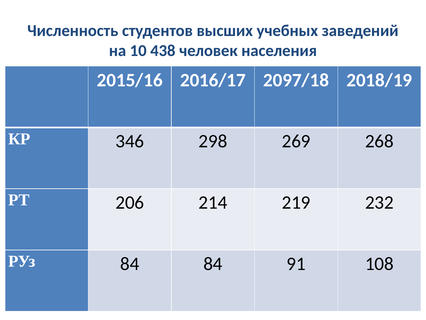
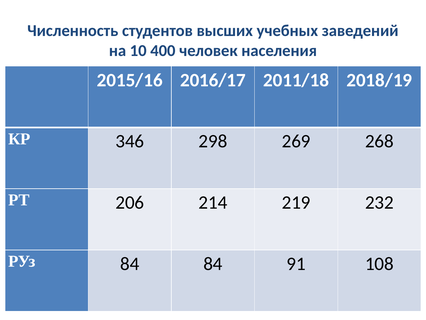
438: 438 -> 400
2097/18: 2097/18 -> 2011/18
